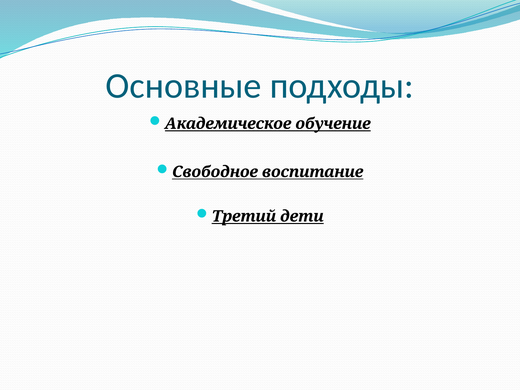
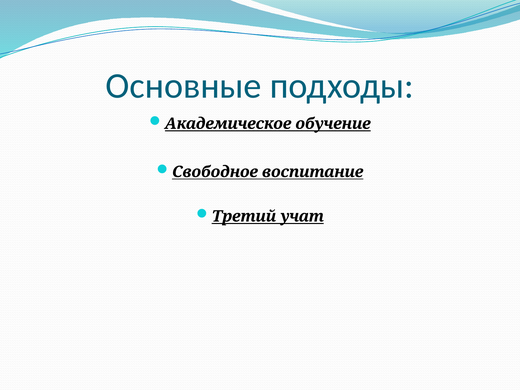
дети: дети -> учат
